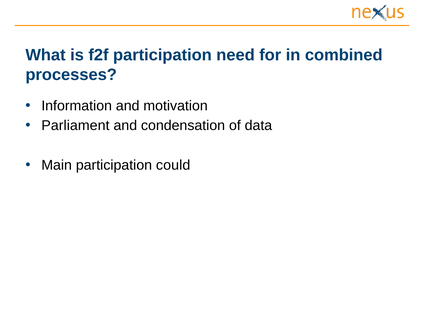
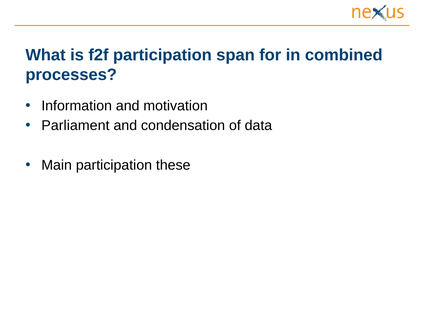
need: need -> span
could: could -> these
